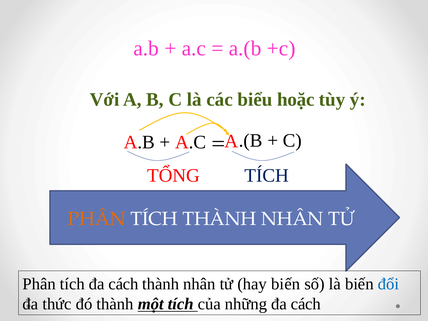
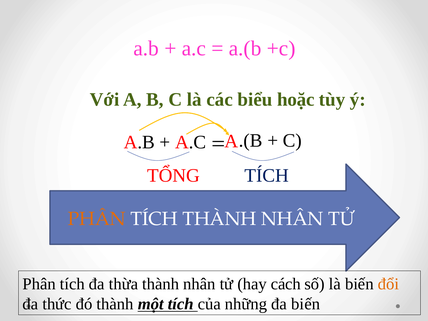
tích đa cách: cách -> thừa
hay biến: biến -> cách
đổi colour: blue -> orange
những đa cách: cách -> biến
